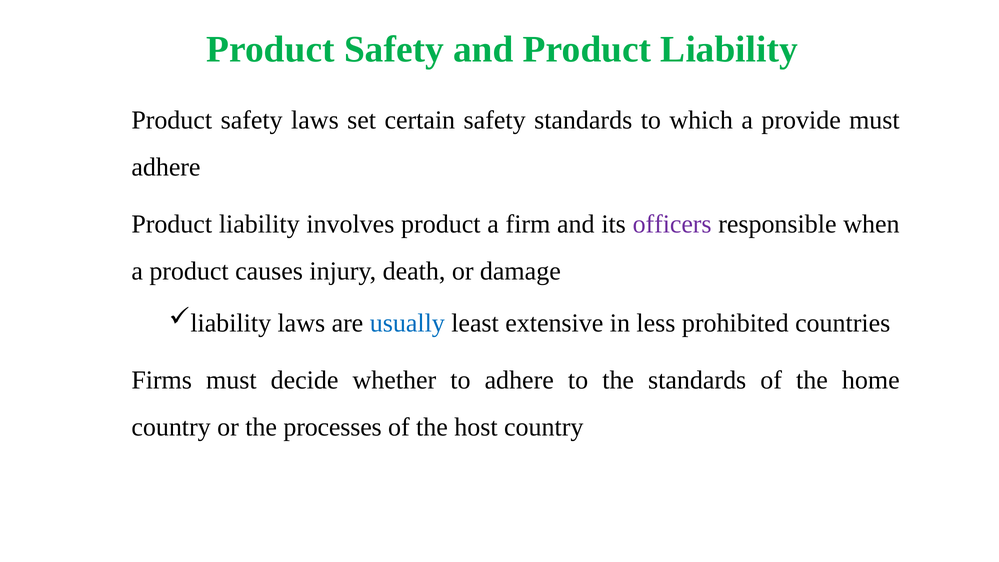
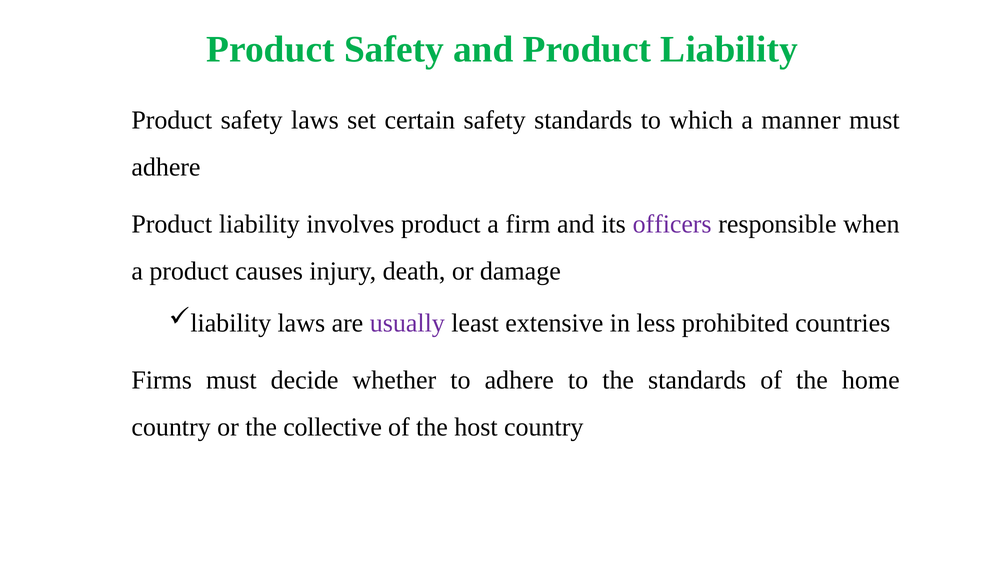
provide: provide -> manner
usually colour: blue -> purple
processes: processes -> collective
